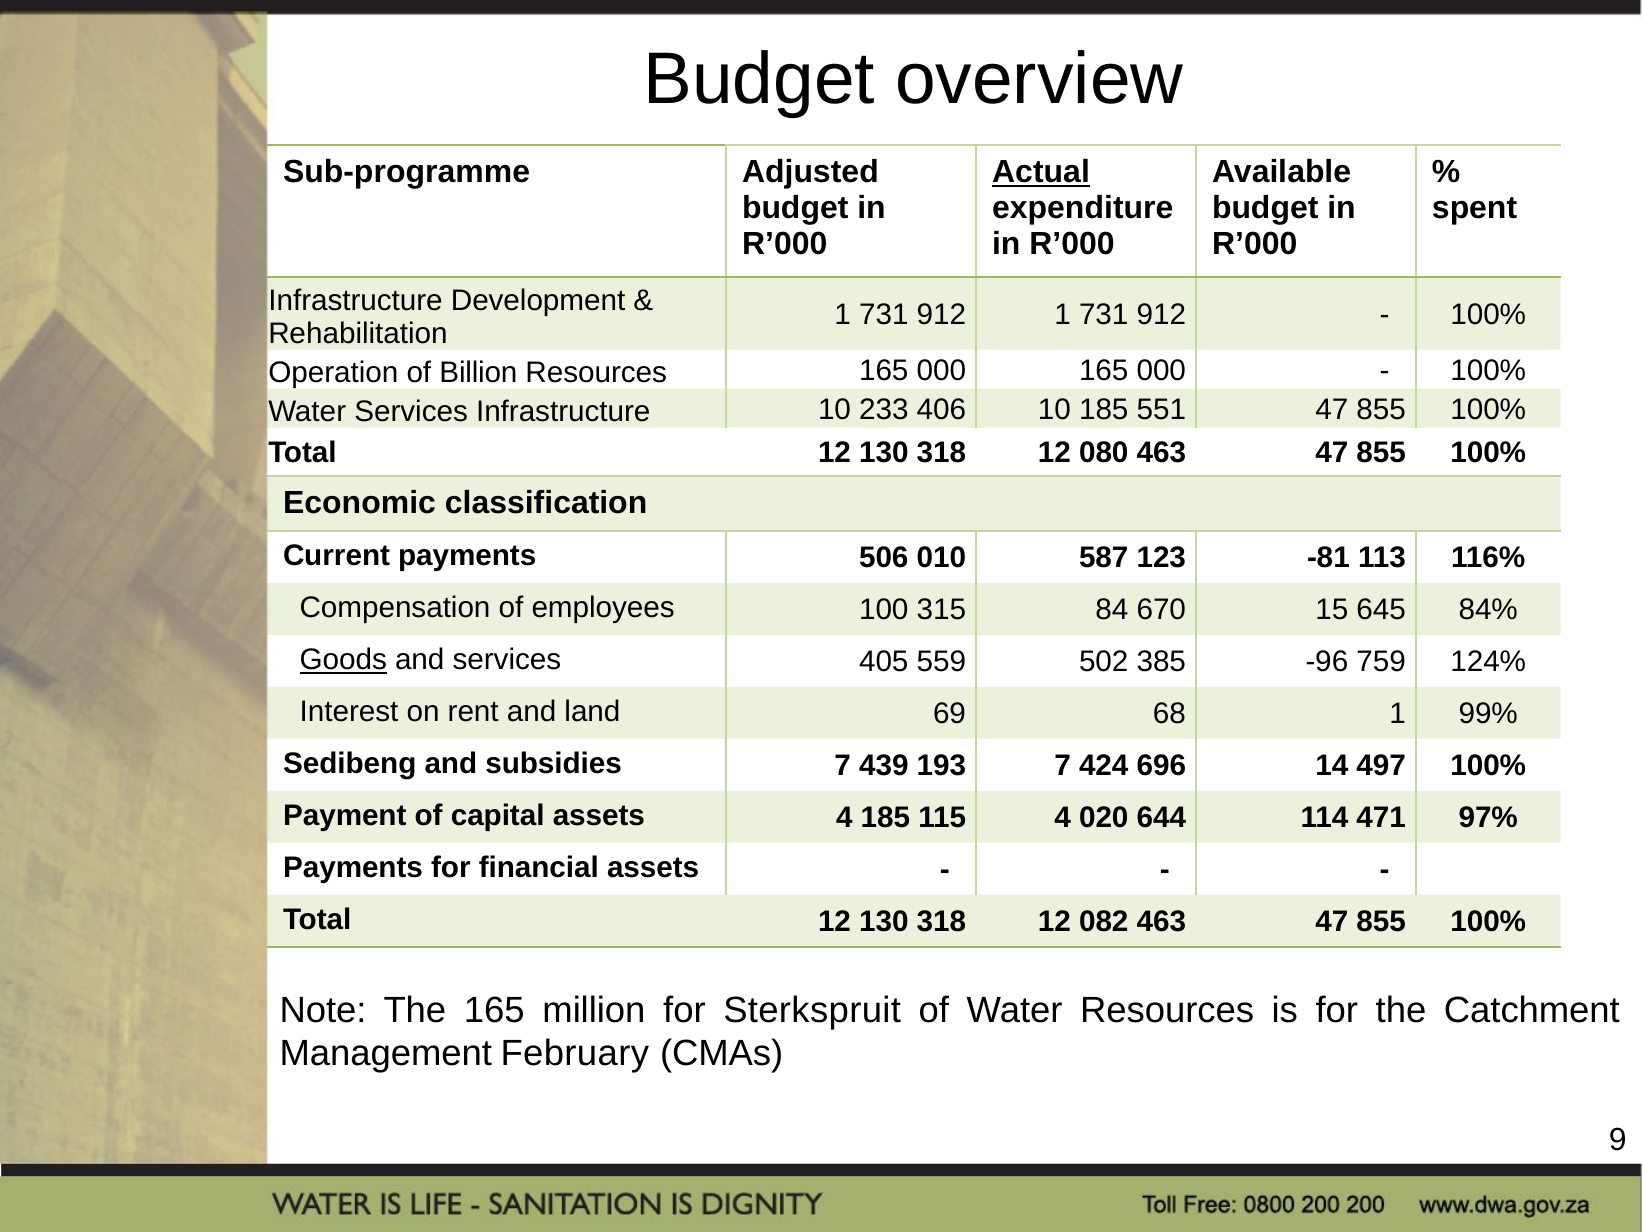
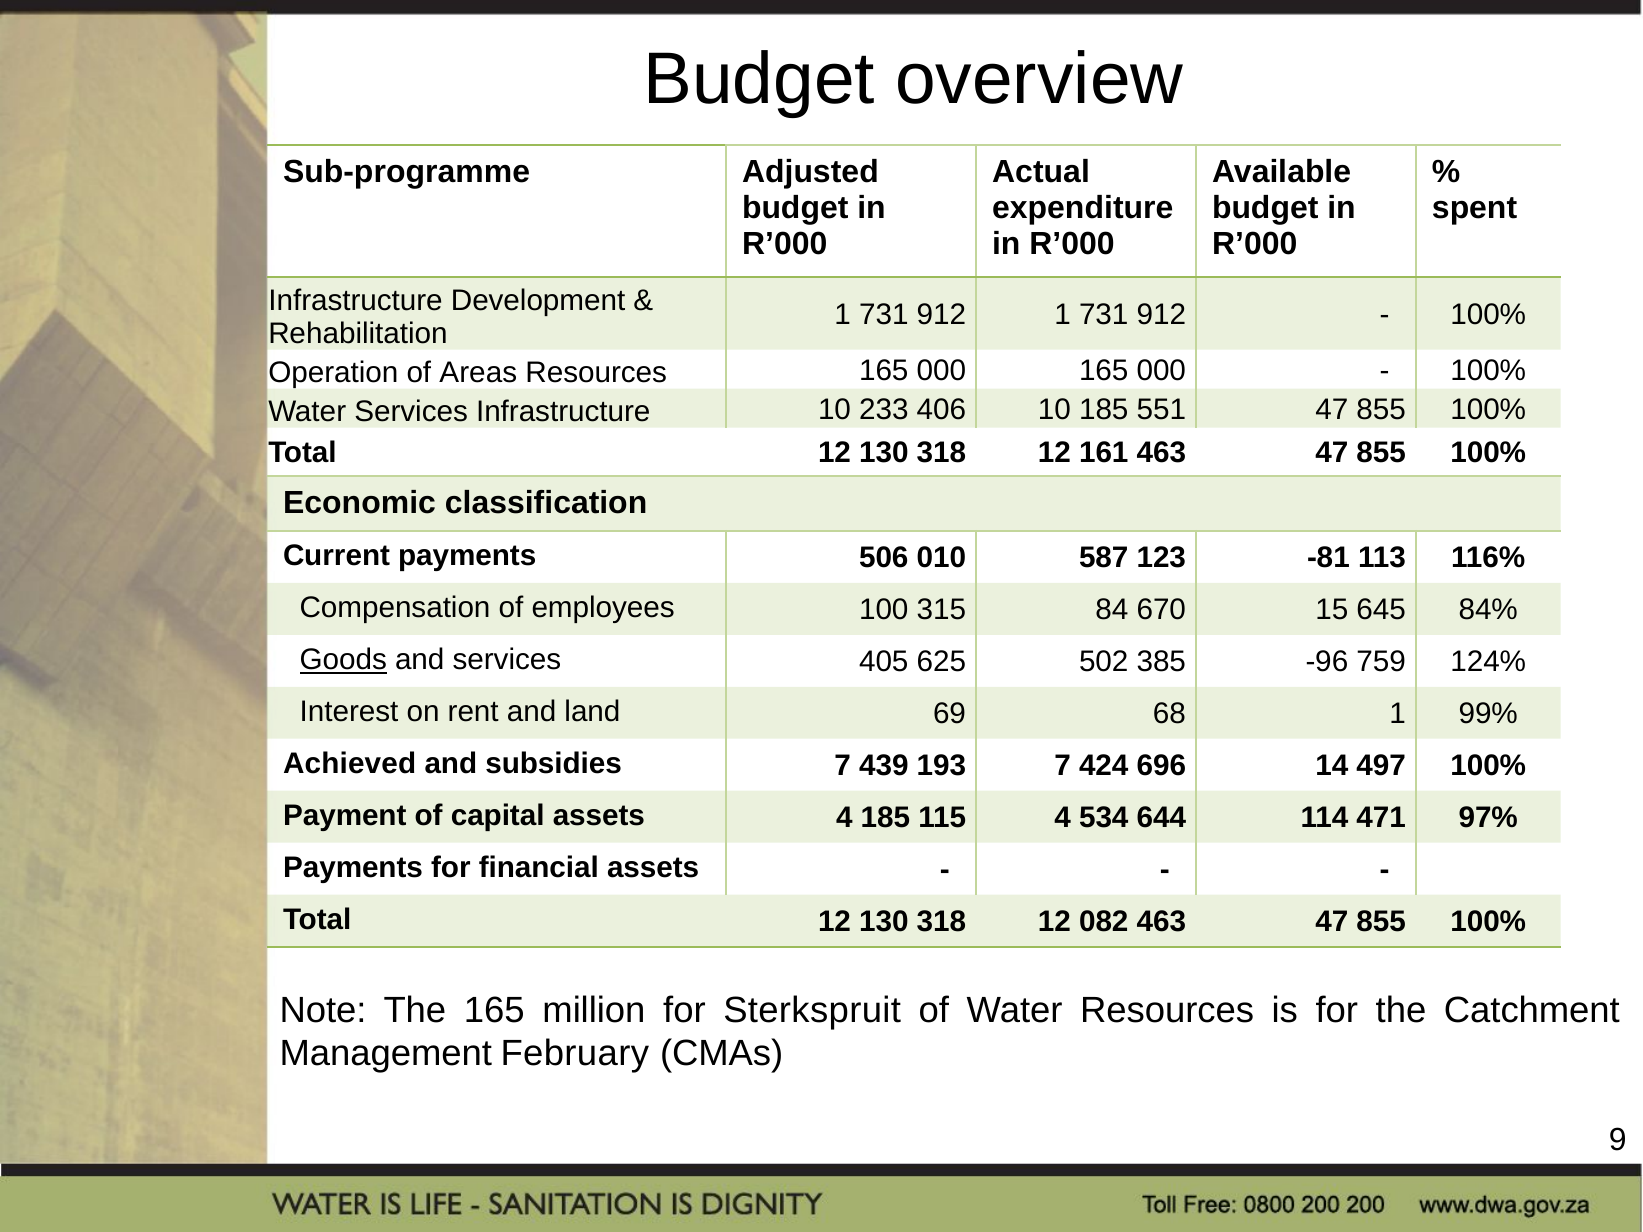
Actual underline: present -> none
Billion: Billion -> Areas
080: 080 -> 161
559: 559 -> 625
Sedibeng: Sedibeng -> Achieved
020: 020 -> 534
